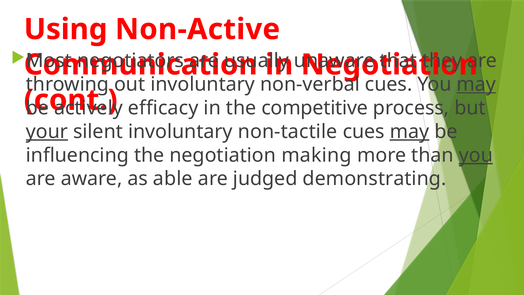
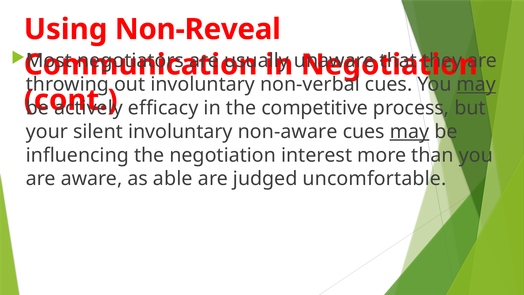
Non-Active: Non-Active -> Non-Reveal
your underline: present -> none
non-tactile: non-tactile -> non-aware
making: making -> interest
you at (476, 155) underline: present -> none
demonstrating: demonstrating -> uncomfortable
